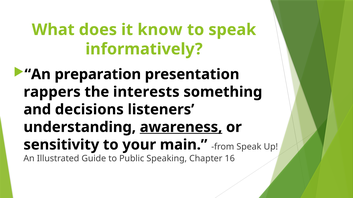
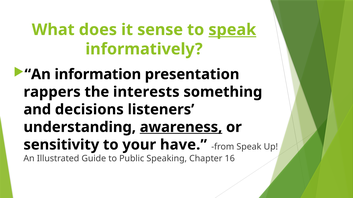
know: know -> sense
speak at (232, 30) underline: none -> present
preparation: preparation -> information
main: main -> have
